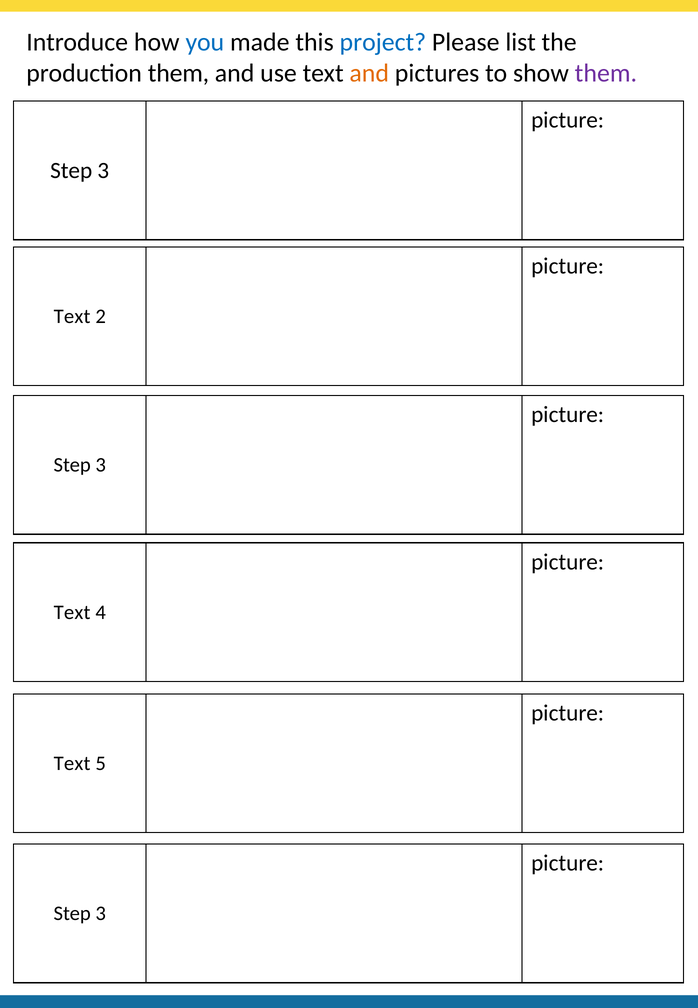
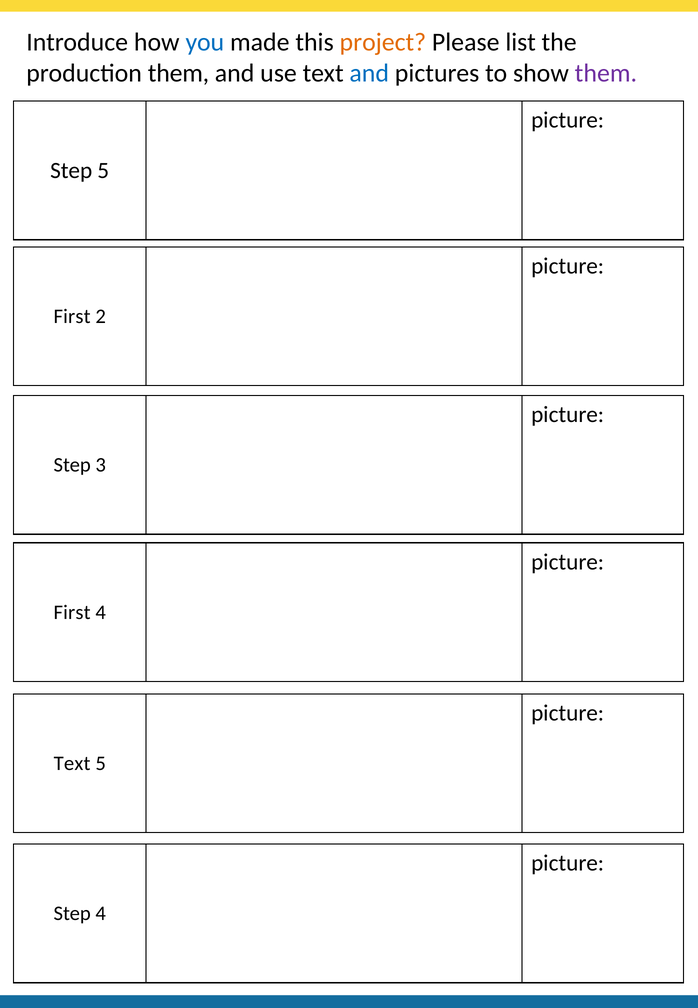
project colour: blue -> orange
and at (369, 73) colour: orange -> blue
3 at (103, 171): 3 -> 5
Text at (72, 316): Text -> First
Text at (72, 612): Text -> First
3 at (101, 914): 3 -> 4
